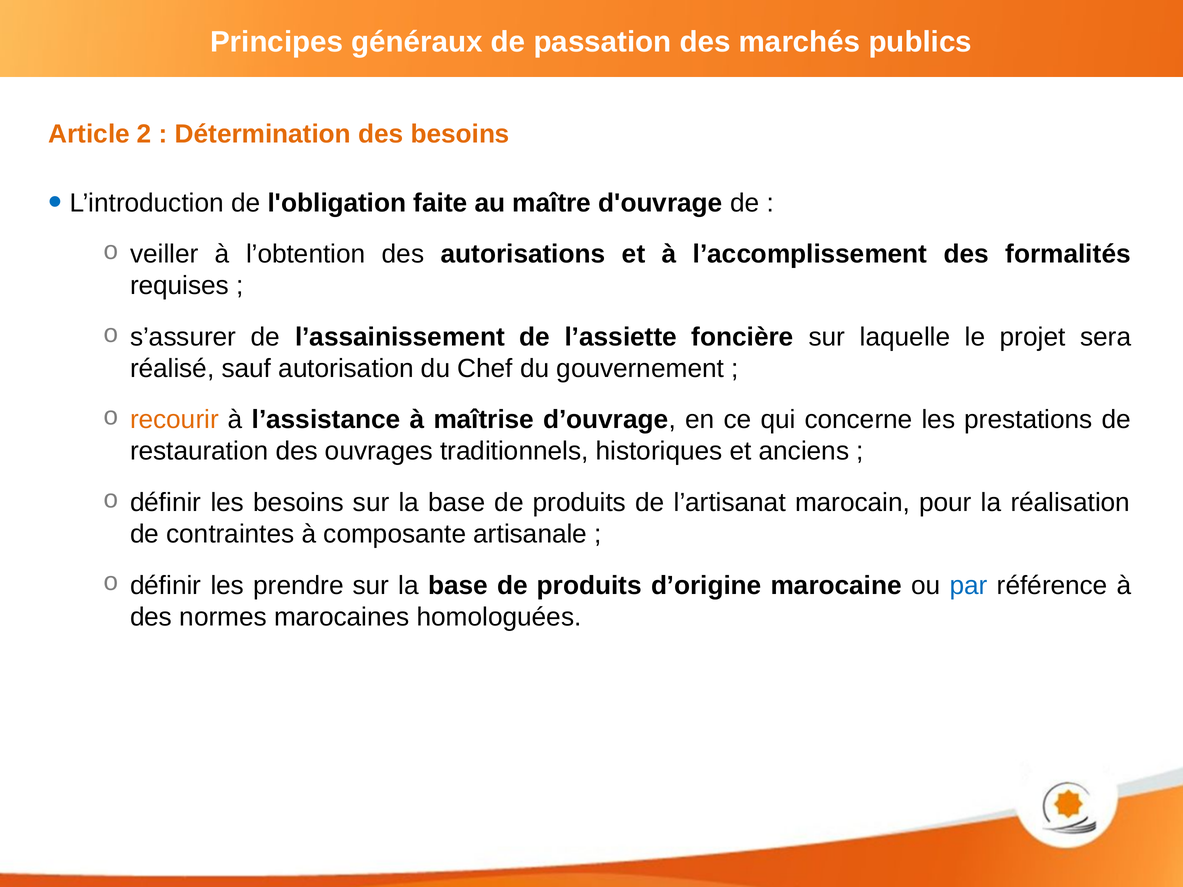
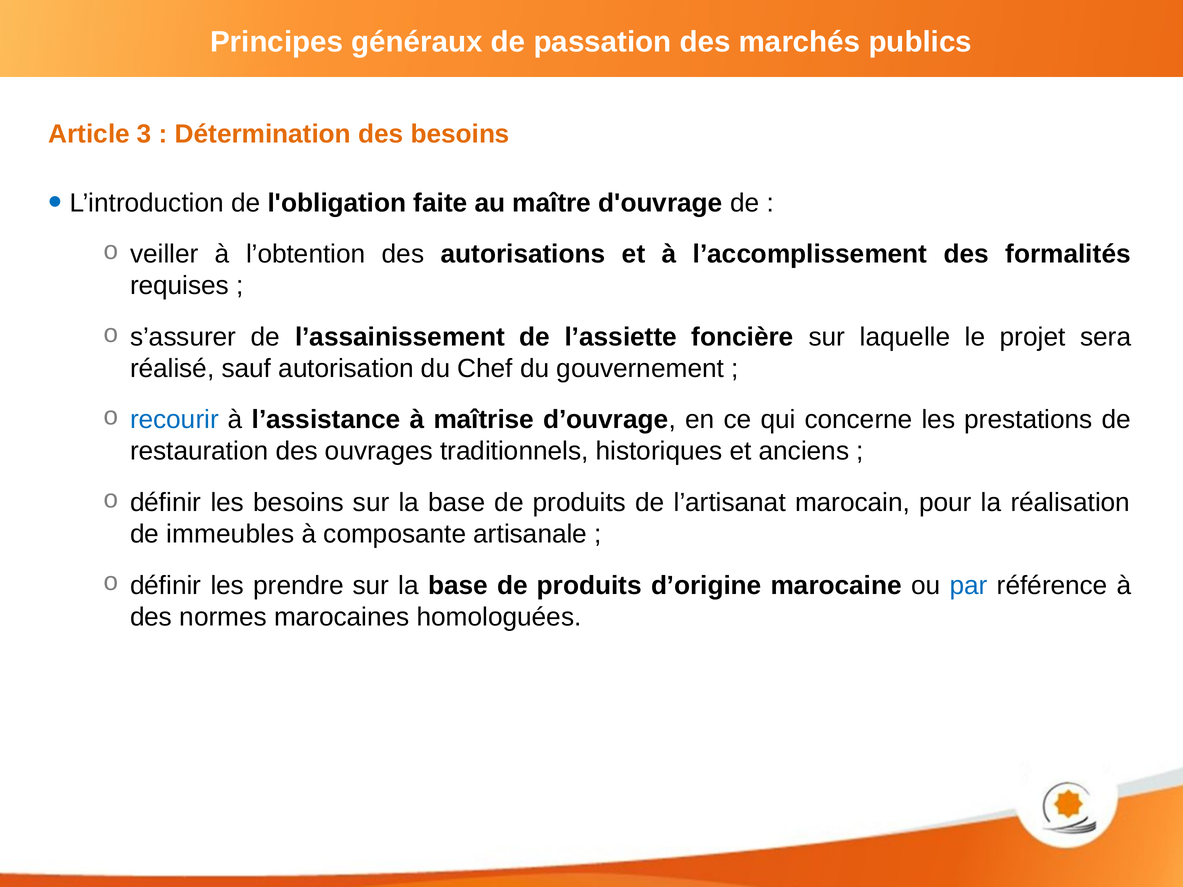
2: 2 -> 3
recourir colour: orange -> blue
contraintes: contraintes -> immeubles
